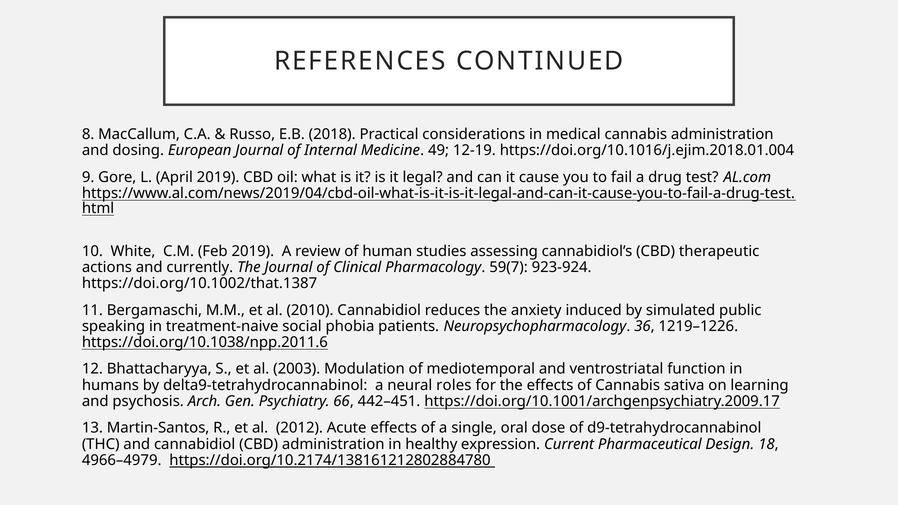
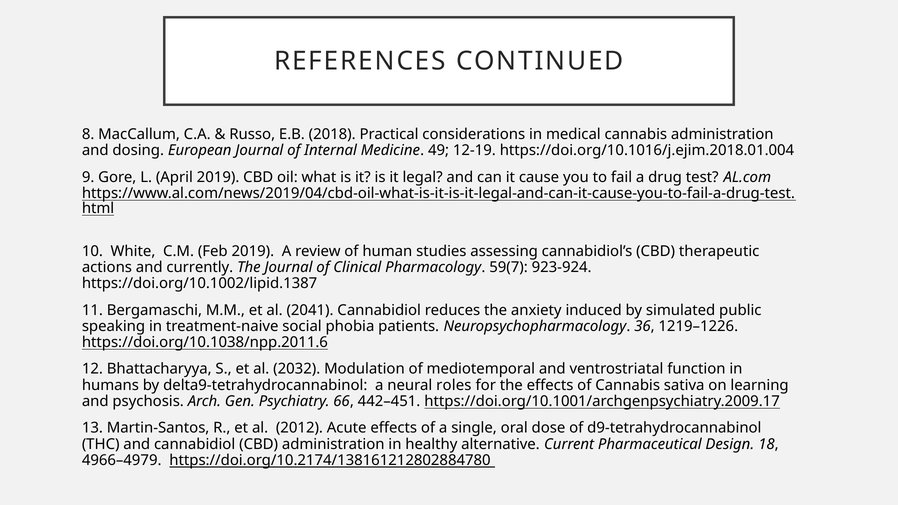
https://doi.org/10.1002/that.1387: https://doi.org/10.1002/that.1387 -> https://doi.org/10.1002/lipid.1387
2010: 2010 -> 2041
2003: 2003 -> 2032
expression: expression -> alternative
